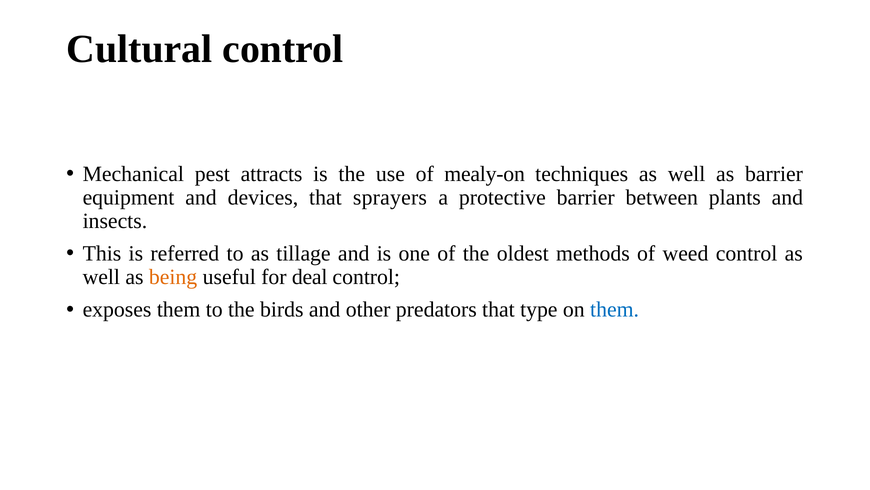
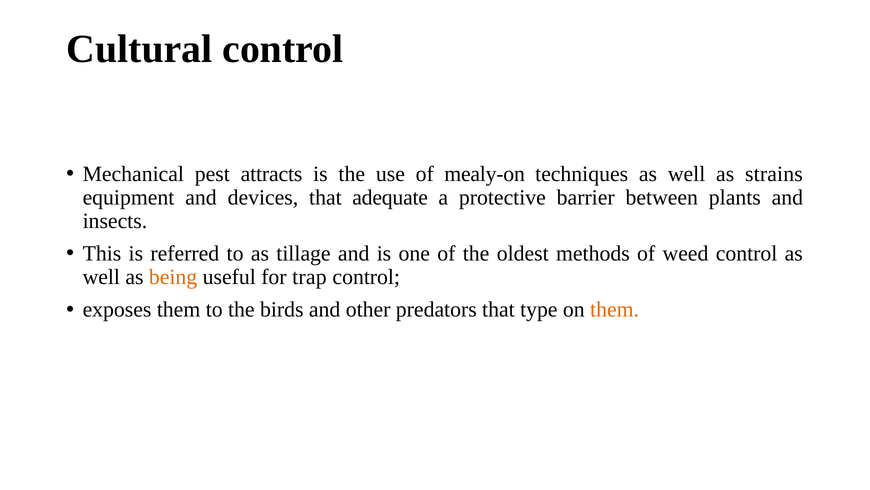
as barrier: barrier -> strains
sprayers: sprayers -> adequate
deal: deal -> trap
them at (615, 309) colour: blue -> orange
